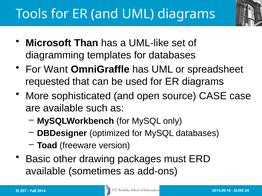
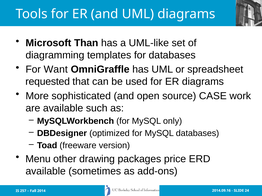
CASE case: case -> work
Basic: Basic -> Menu
must: must -> price
